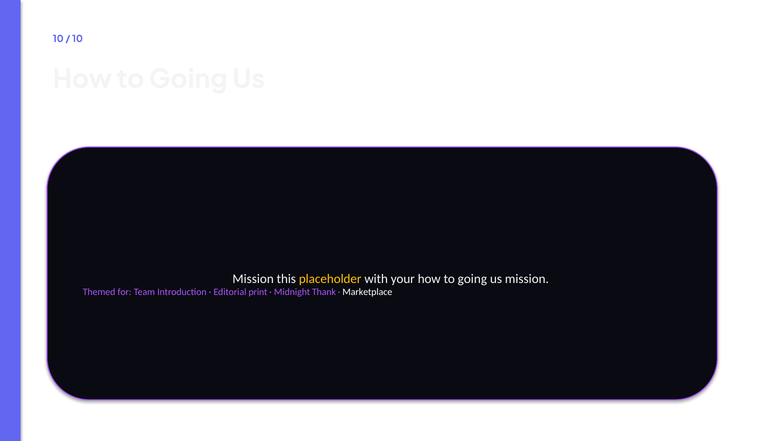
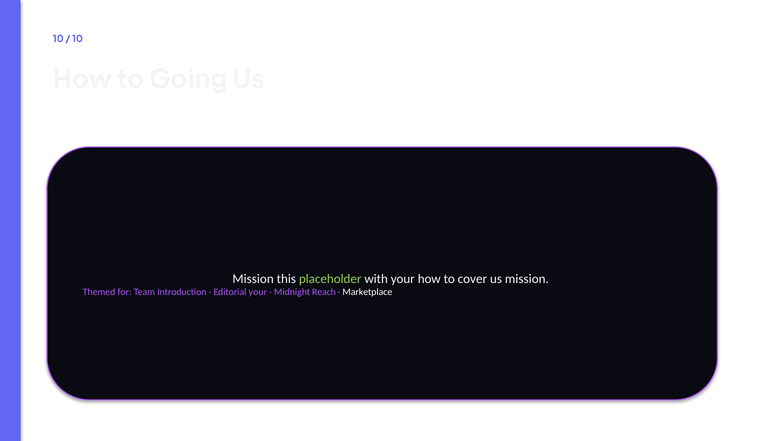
placeholder colour: yellow -> light green
your how to going: going -> cover
Editorial print: print -> your
Thank: Thank -> Reach
